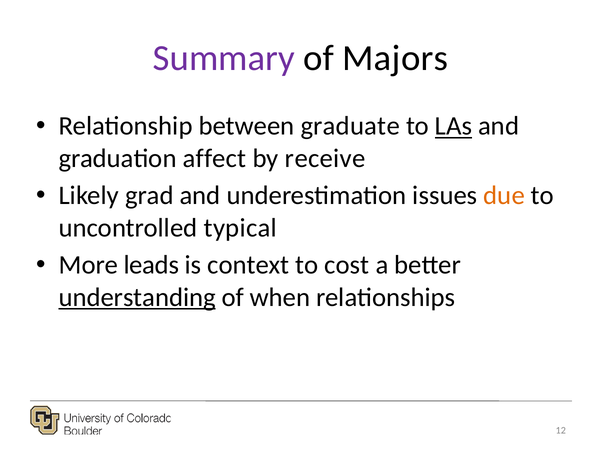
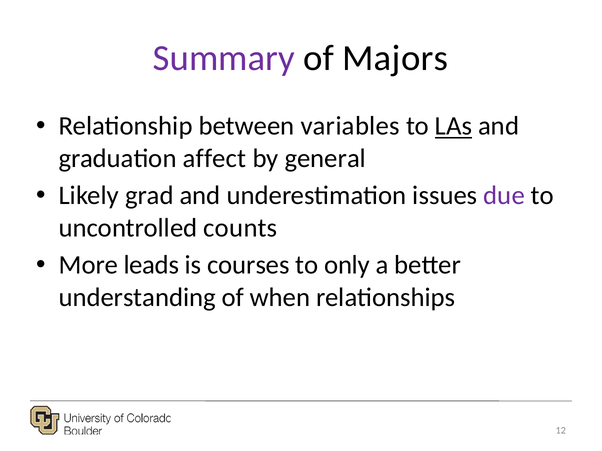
graduate: graduate -> variables
receive: receive -> general
due colour: orange -> purple
typical: typical -> counts
context: context -> courses
cost: cost -> only
understanding underline: present -> none
